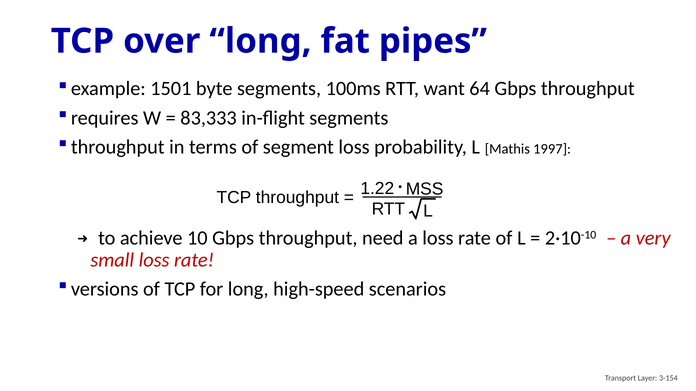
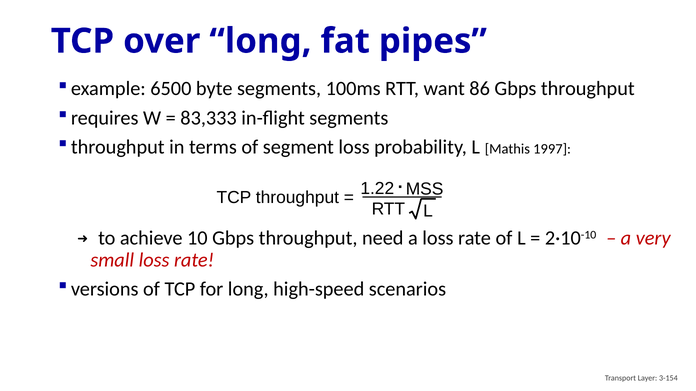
1501: 1501 -> 6500
64: 64 -> 86
